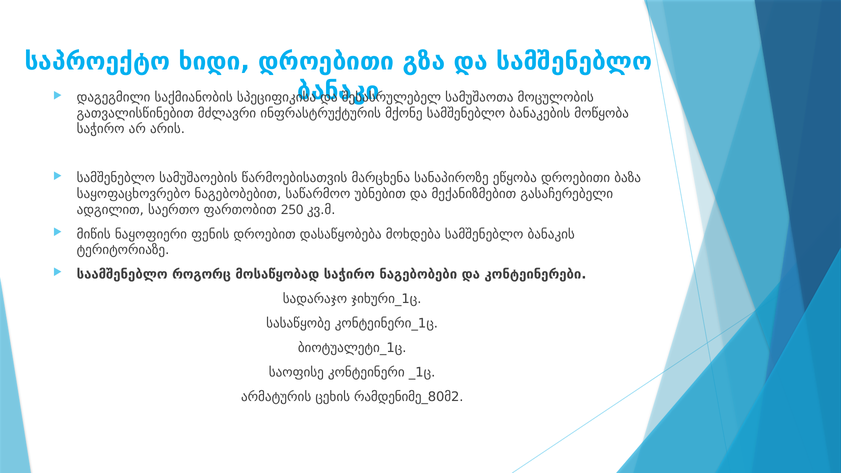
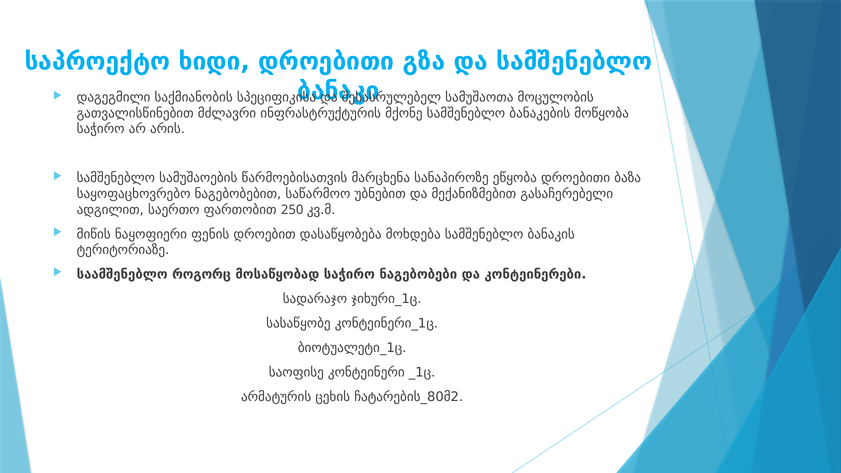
რამდენიმე_80მ2: რამდენიმე_80მ2 -> ჩატარების_80მ2
